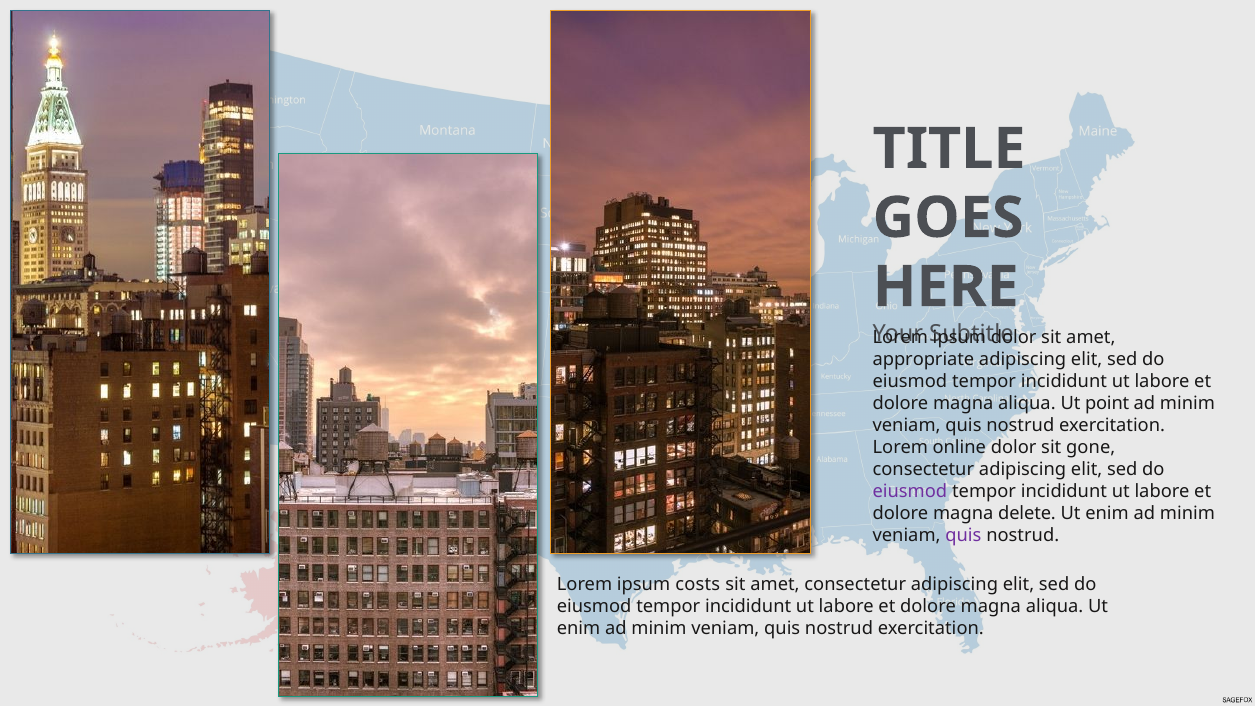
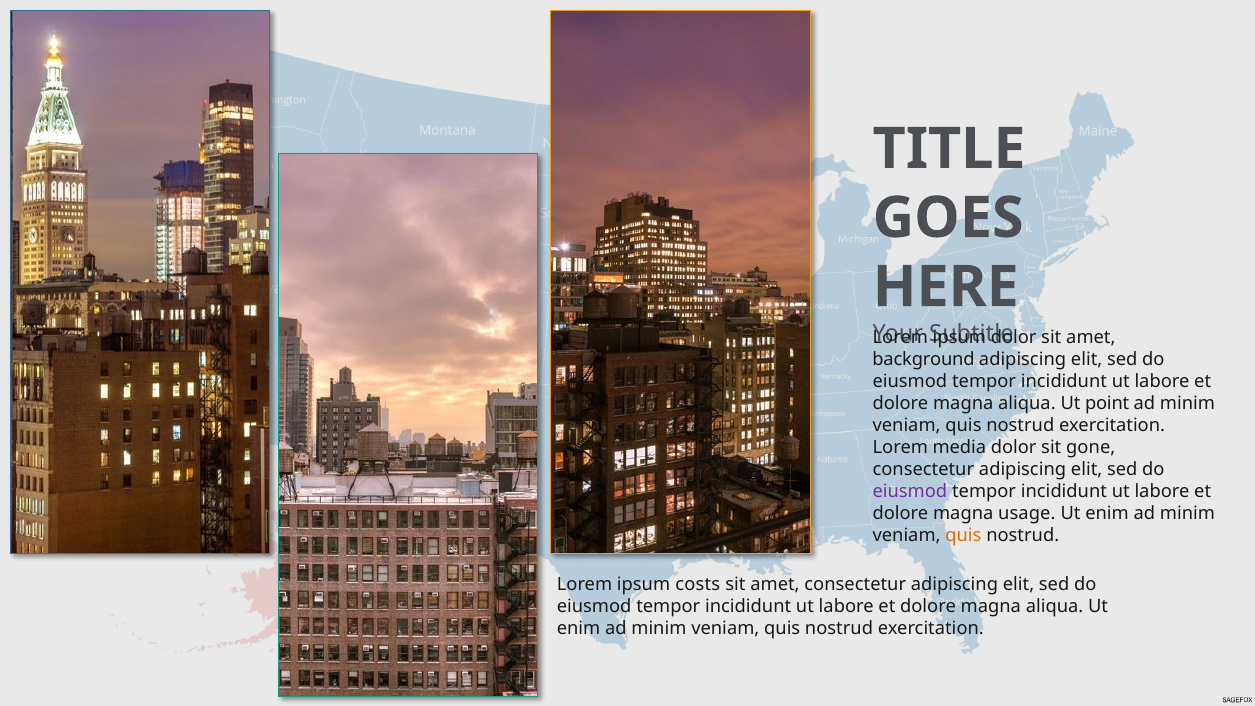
appropriate: appropriate -> background
online: online -> media
delete: delete -> usage
quis at (963, 535) colour: purple -> orange
